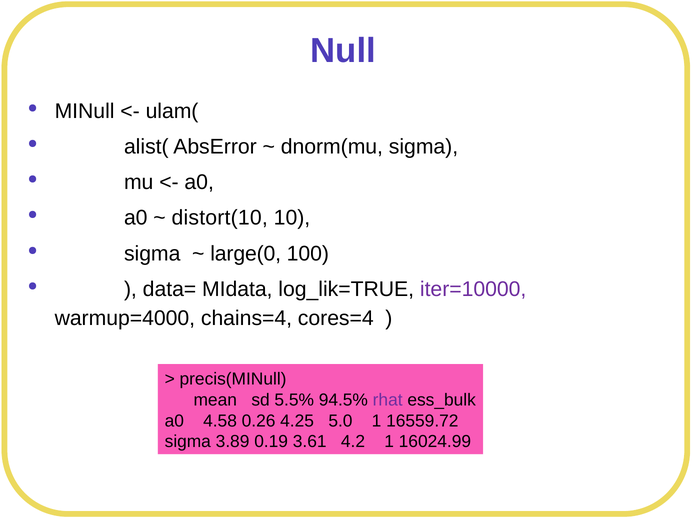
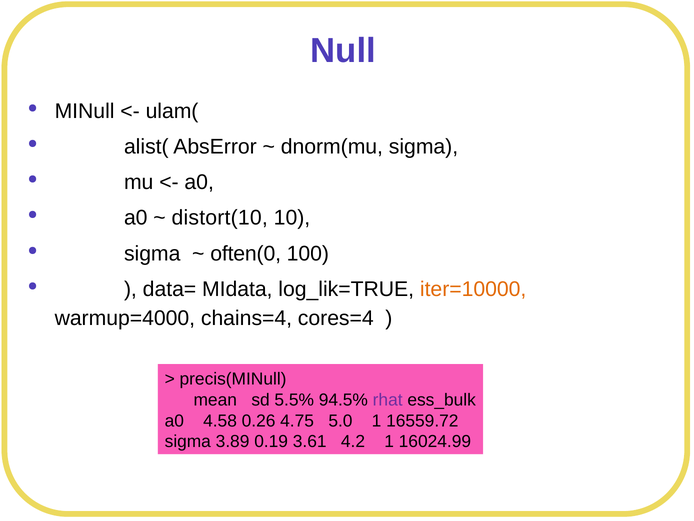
large(0: large(0 -> often(0
iter=10000 colour: purple -> orange
4.25: 4.25 -> 4.75
